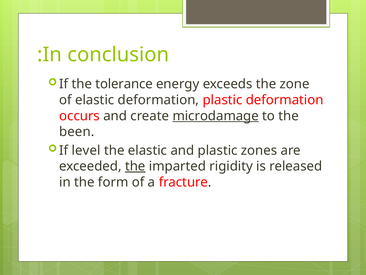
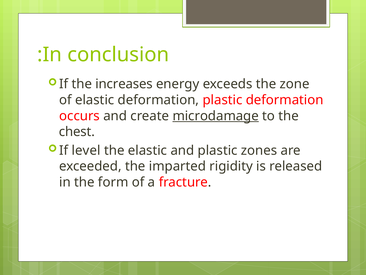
tolerance: tolerance -> increases
been: been -> chest
the at (135, 166) underline: present -> none
